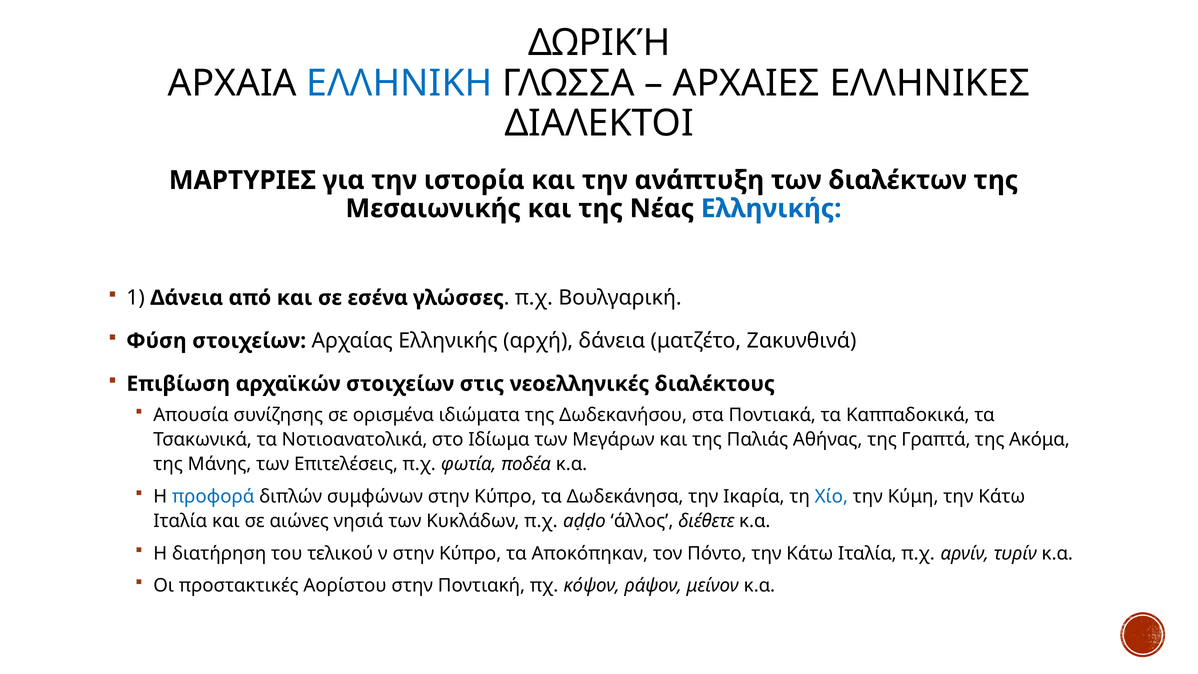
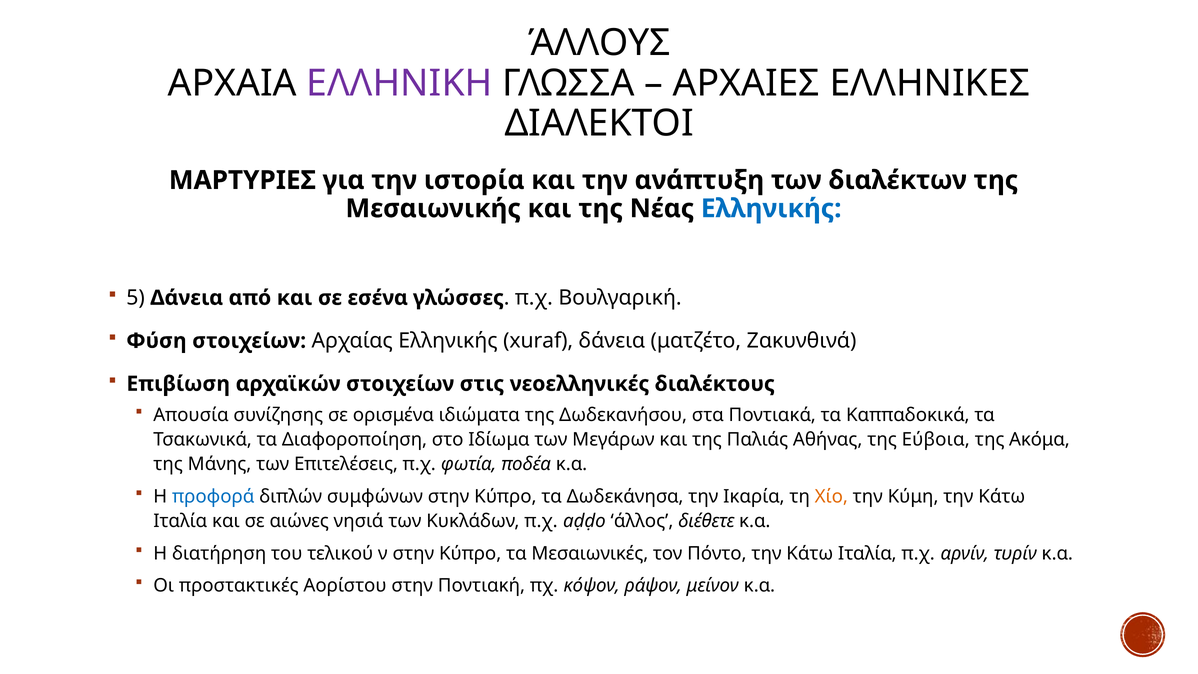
ΔΩΡΙΚΉ: ΔΩΡΙΚΉ -> ΆΛΛΟΥΣ
ΕΛΛΗΝΙΚΗ colour: blue -> purple
1: 1 -> 5
αρχή: αρχή -> xuraf
Νοτιοανατολικά: Νοτιοανατολικά -> Διαφοροποίηση
Γραπτά: Γραπτά -> Εύβοια
Χίο colour: blue -> orange
Αποκόπηκαν: Αποκόπηκαν -> Μεσαιωνικές
